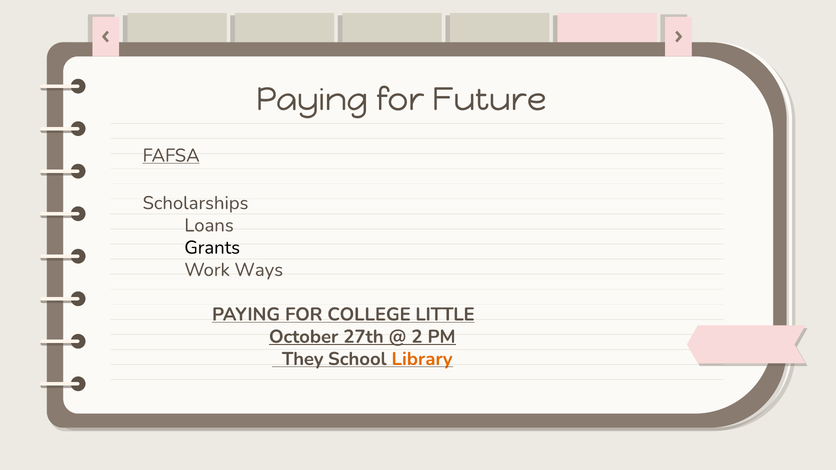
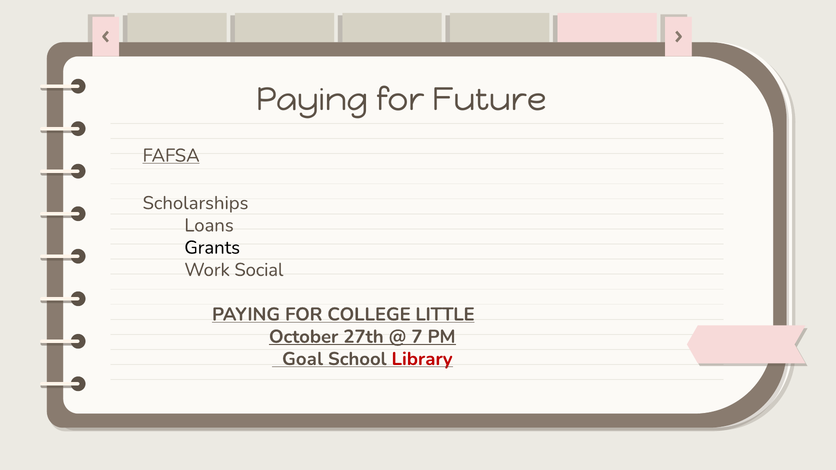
Ways: Ways -> Social
2: 2 -> 7
They: They -> Goal
Library colour: orange -> red
